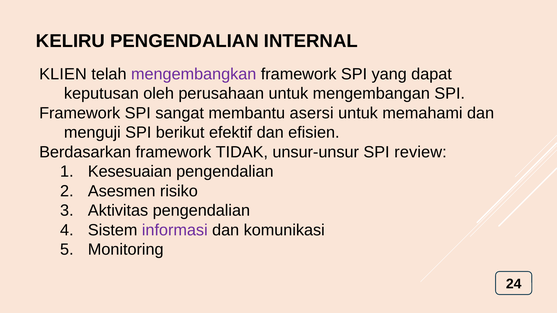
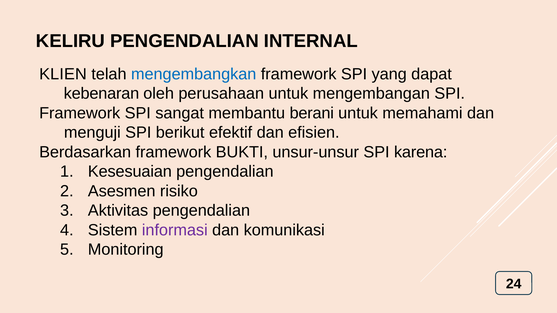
mengembangkan colour: purple -> blue
keputusan: keputusan -> kebenaran
asersi: asersi -> berani
TIDAK: TIDAK -> BUKTI
review: review -> karena
